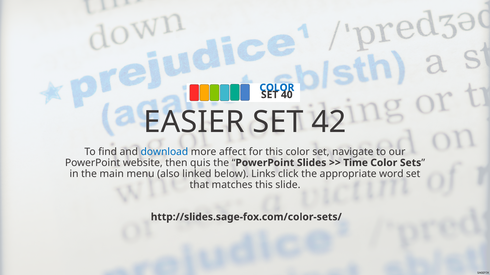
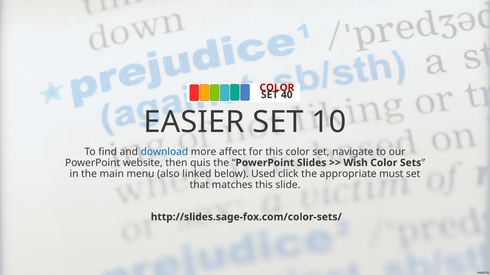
COLOR at (277, 88) colour: blue -> red
42: 42 -> 10
Time: Time -> Wish
Links: Links -> Used
word: word -> must
